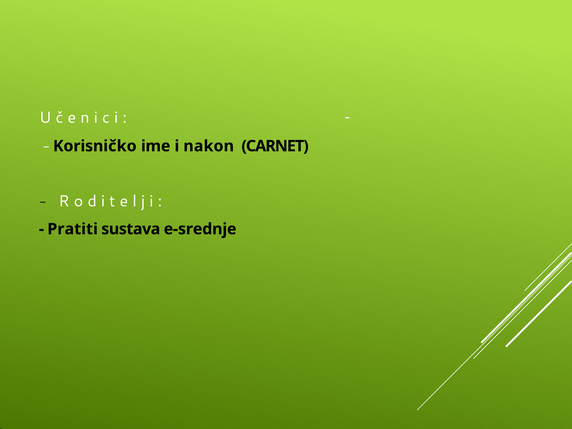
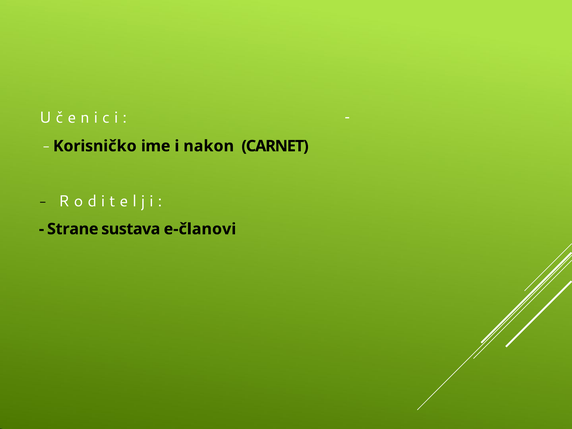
Pratiti: Pratiti -> Strane
e-srednje: e-srednje -> e-članovi
